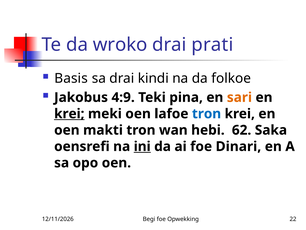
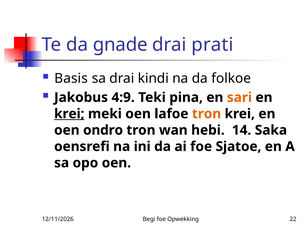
wroko: wroko -> gnade
tron at (207, 114) colour: blue -> orange
makti: makti -> ondro
62: 62 -> 14
ini underline: present -> none
Dinari: Dinari -> Sjatoe
